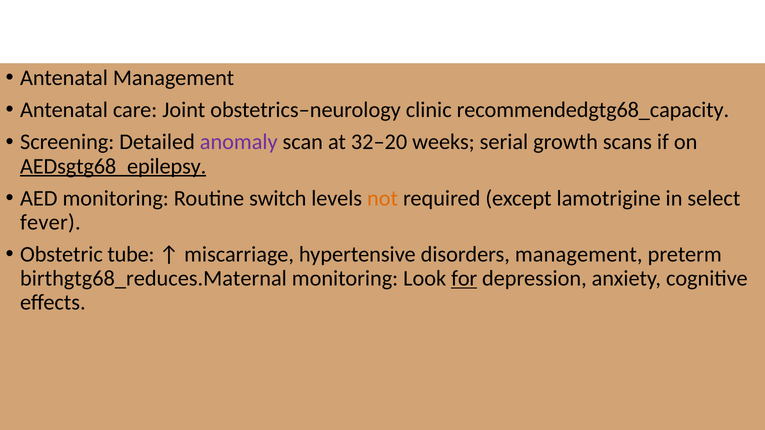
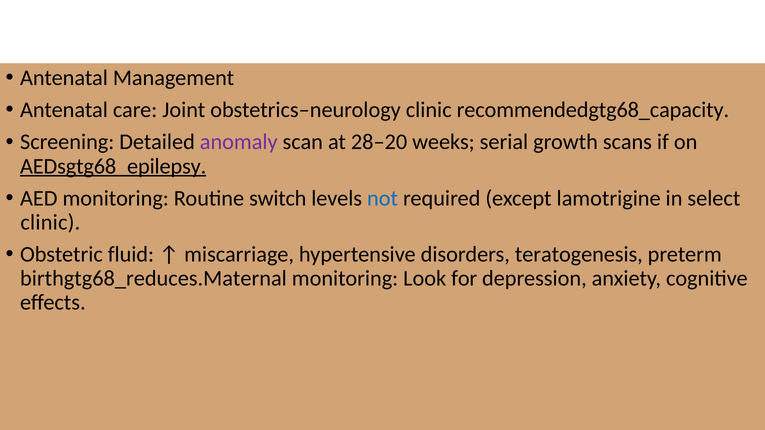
32–20: 32–20 -> 28–20
not colour: orange -> blue
fever at (50, 222): fever -> clinic
tube: tube -> fluid
disorders management: management -> teratogenesis
for underline: present -> none
